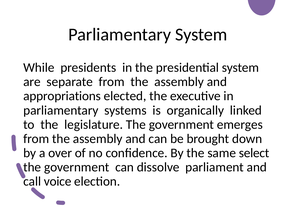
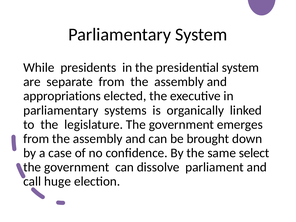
over: over -> case
voice: voice -> huge
